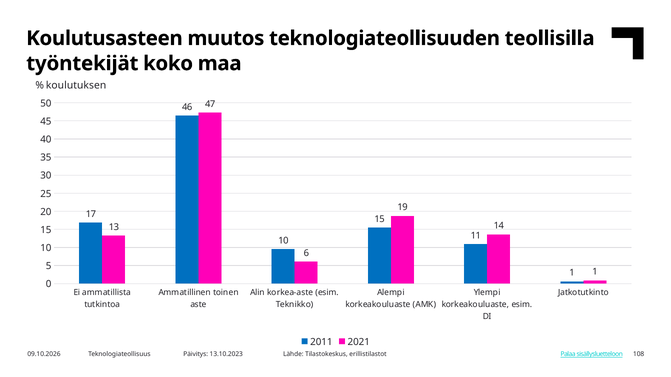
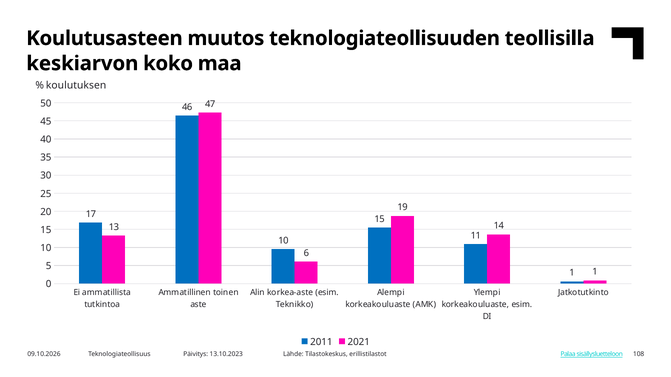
työntekijät: työntekijät -> keskiarvon
